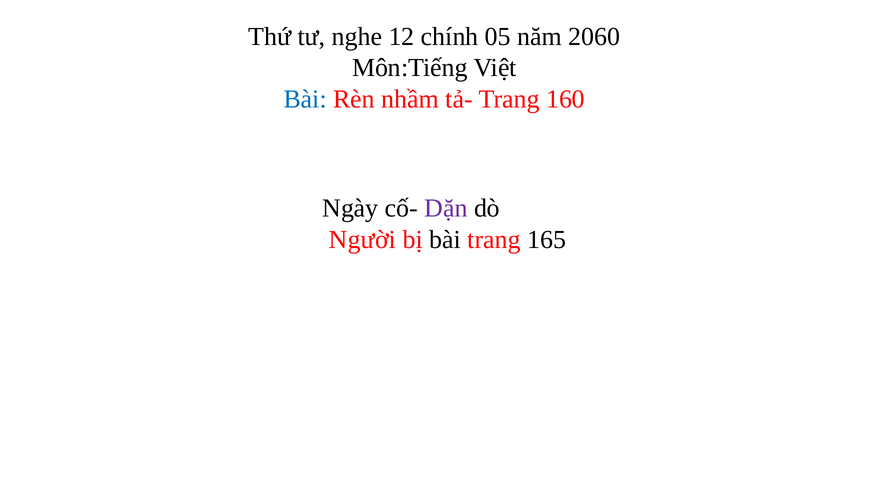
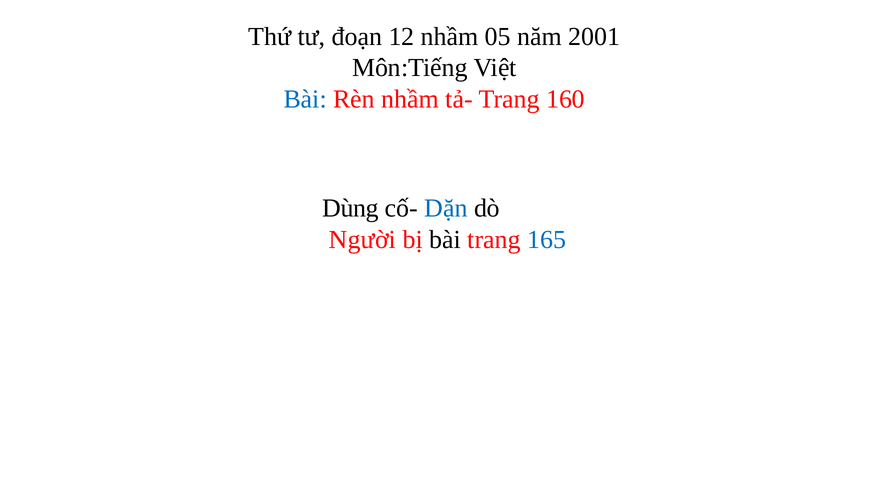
nghe: nghe -> đoạn
12 chính: chính -> nhầm
2060: 2060 -> 2001
Ngày: Ngày -> Dùng
Dặn colour: purple -> blue
165 colour: black -> blue
